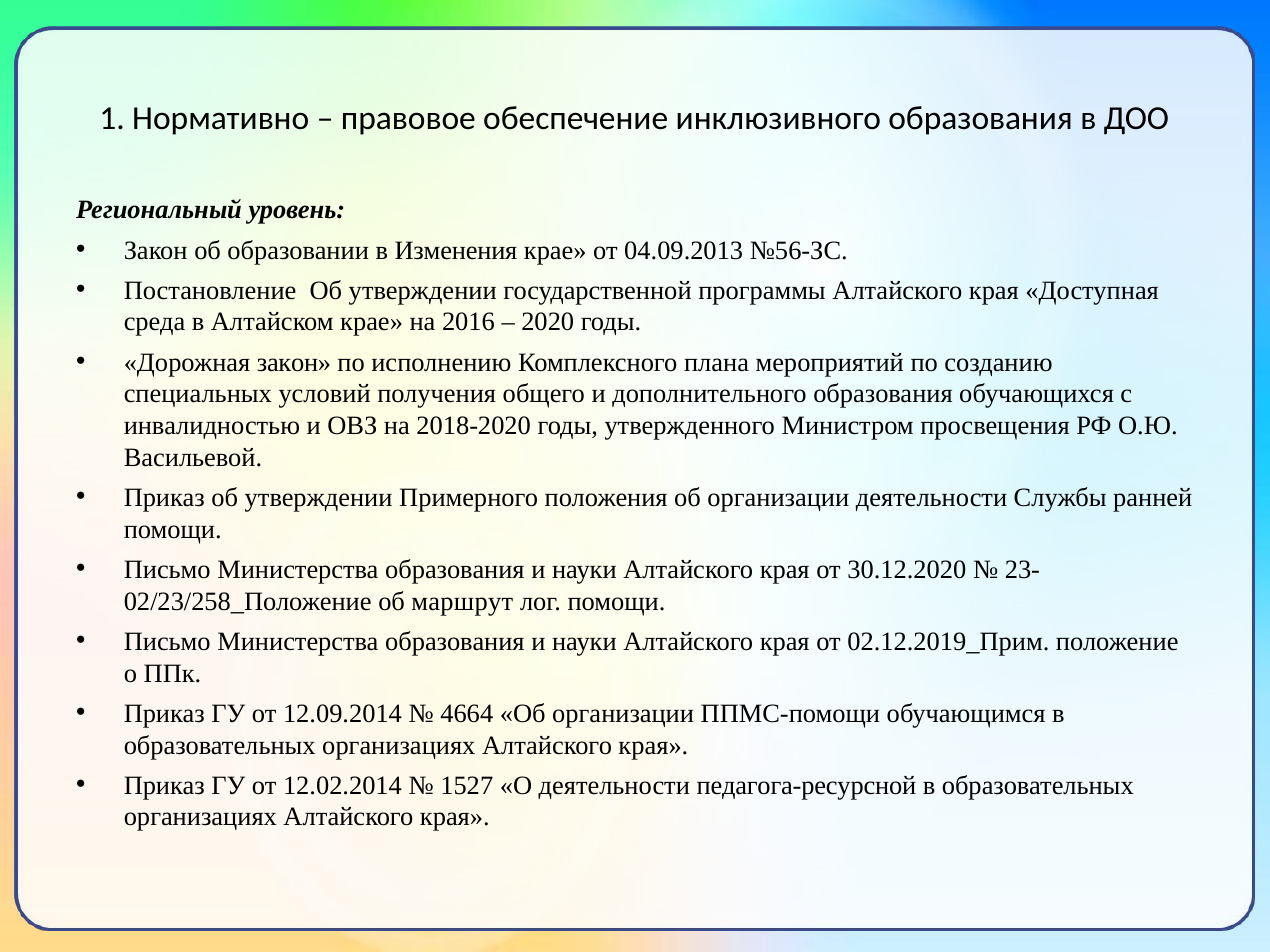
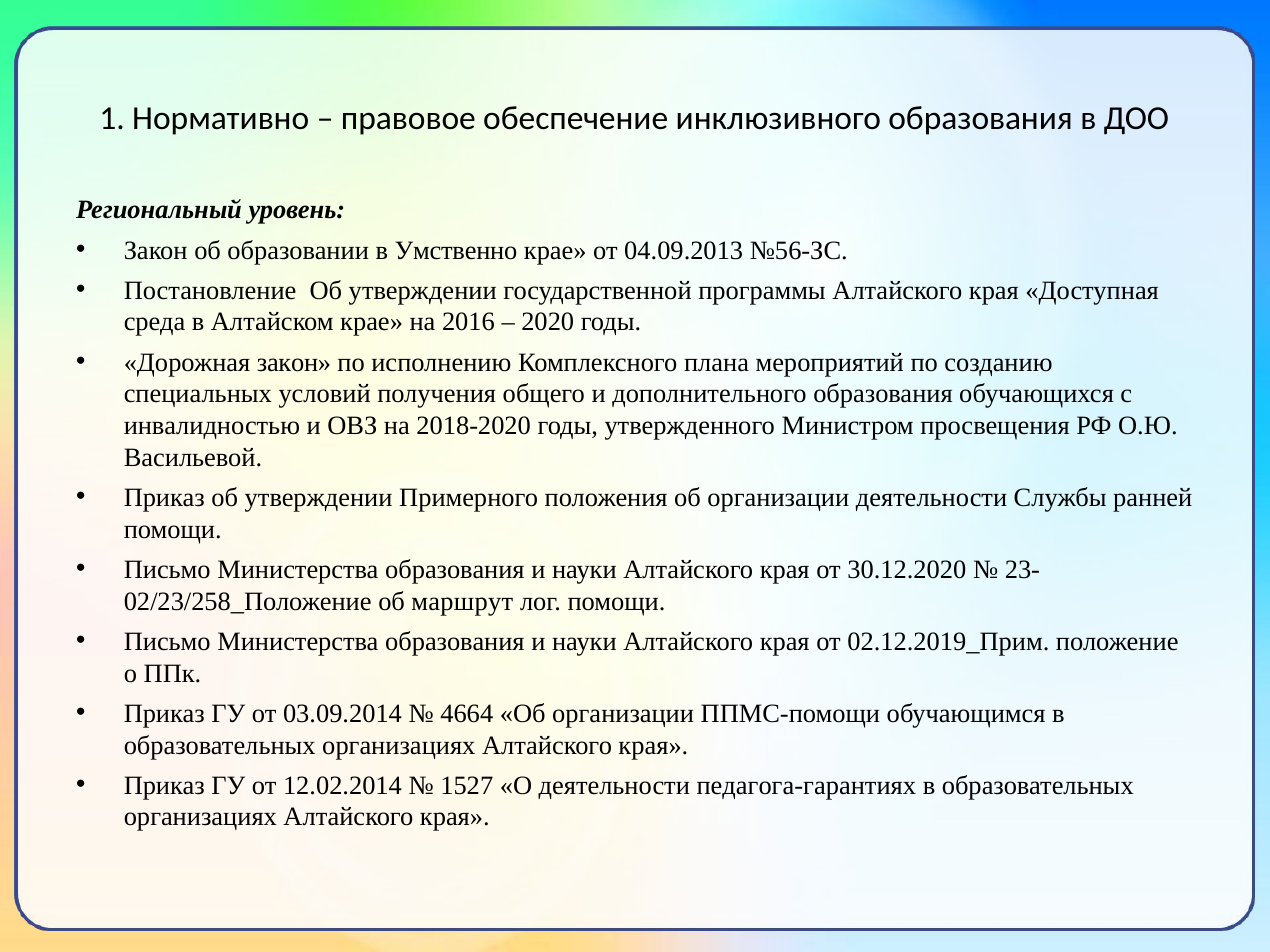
Изменения: Изменения -> Умственно
12.09.2014: 12.09.2014 -> 03.09.2014
педагога-ресурсной: педагога-ресурсной -> педагога-гарантиях
